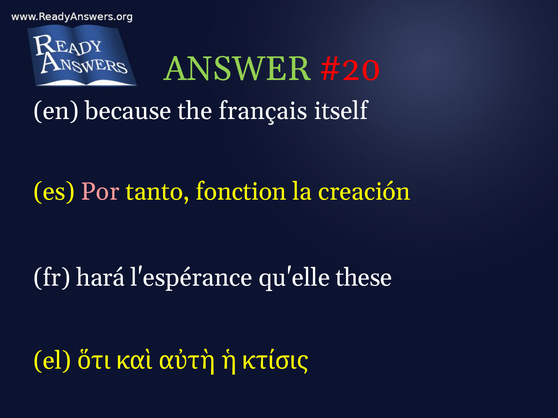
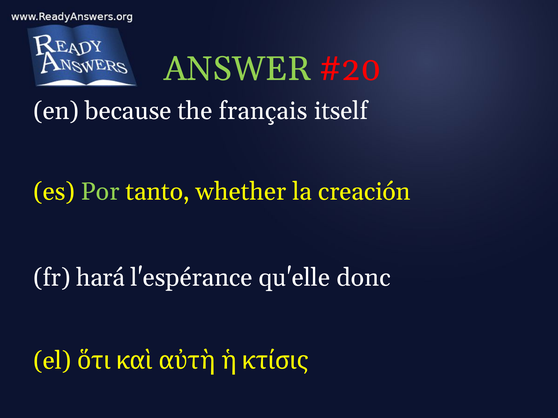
Por colour: pink -> light green
fonction: fonction -> whether
these: these -> donc
